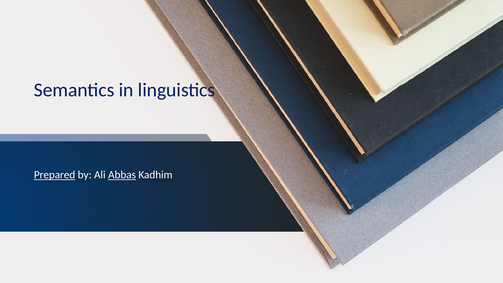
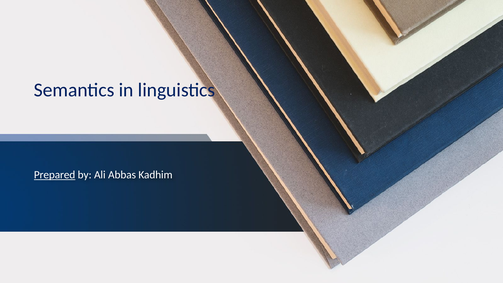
Abbas underline: present -> none
